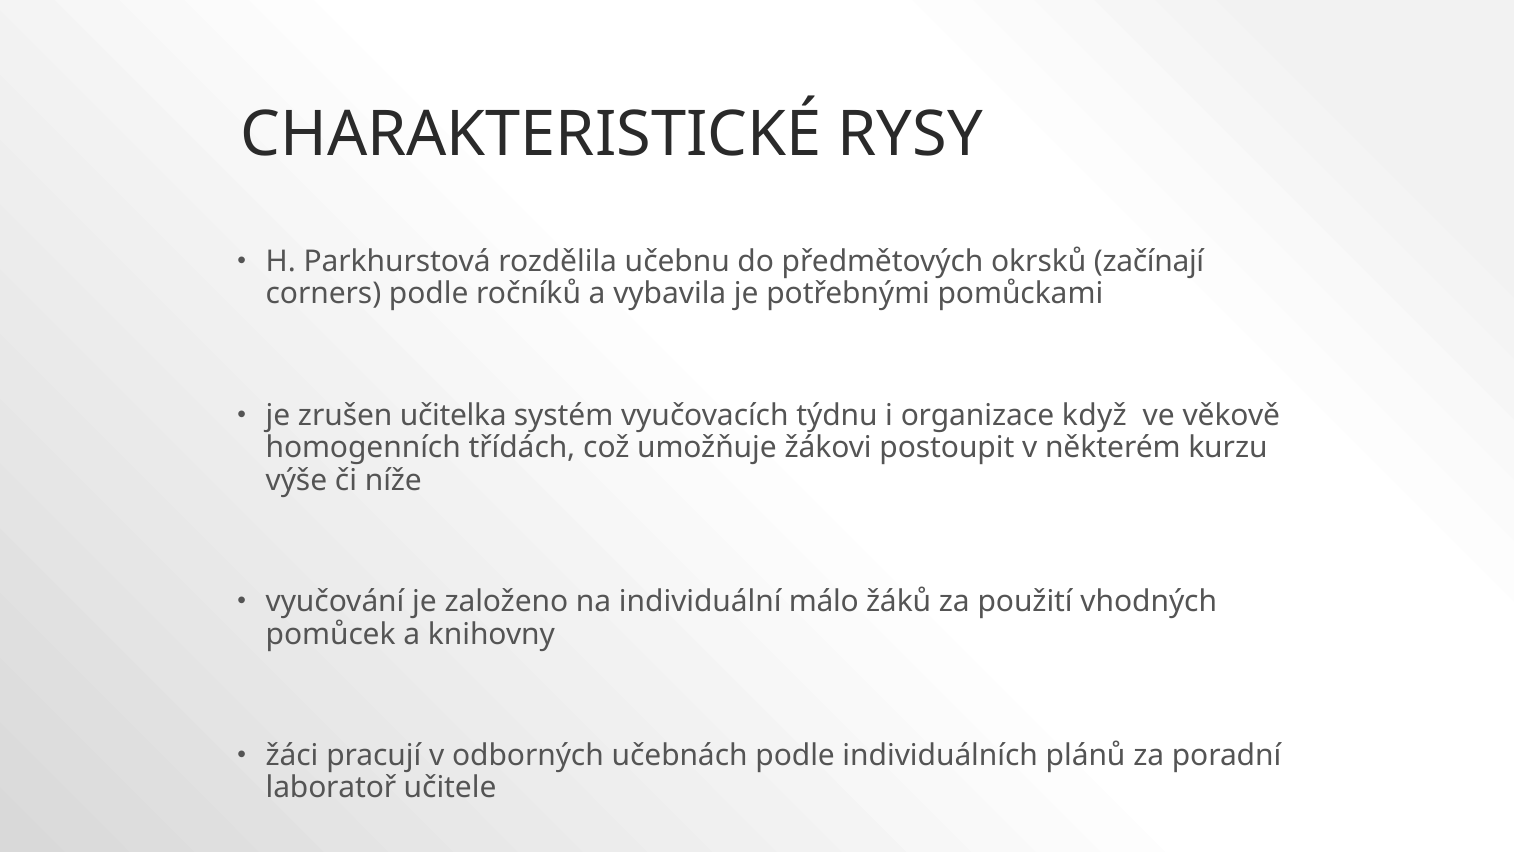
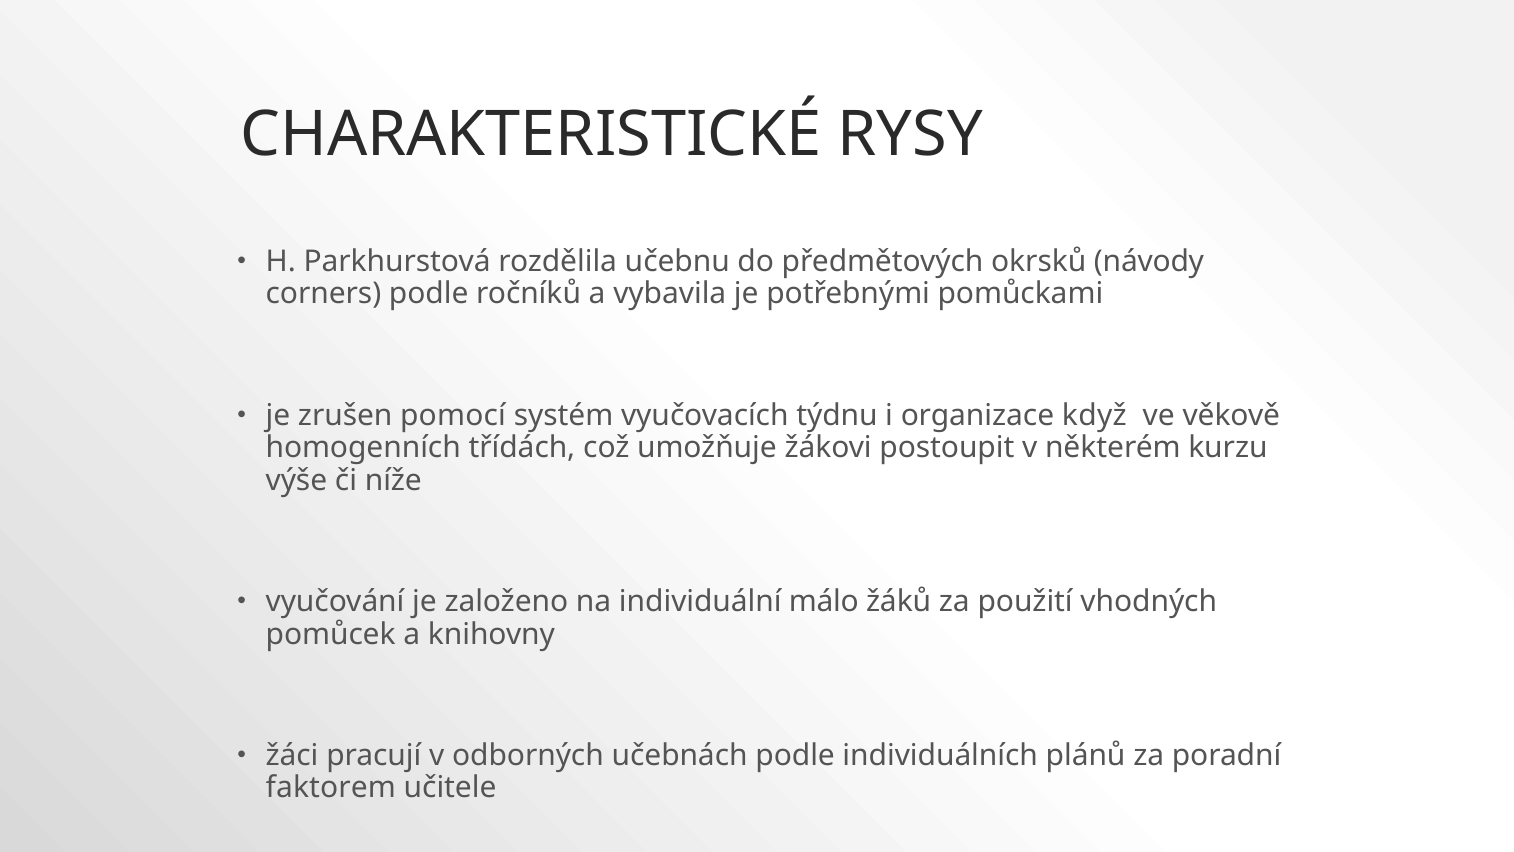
začínají: začínají -> návody
učitelka: učitelka -> pomocí
laboratoř: laboratoř -> faktorem
